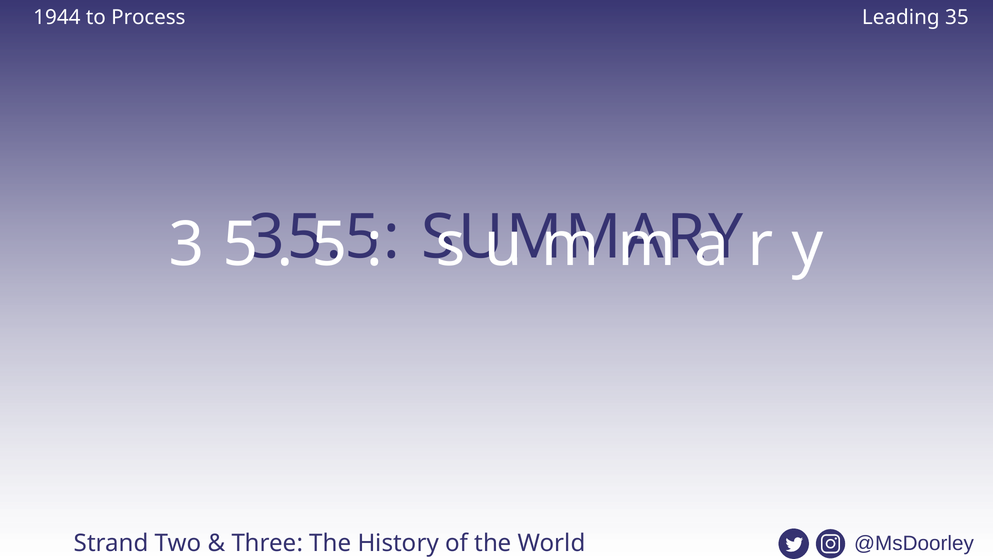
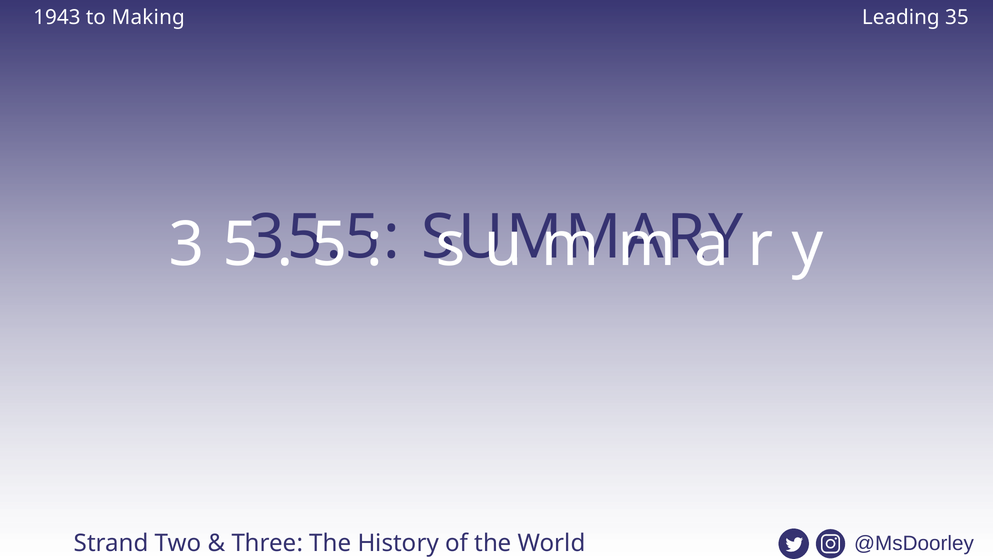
1944: 1944 -> 1943
Process: Process -> Making
